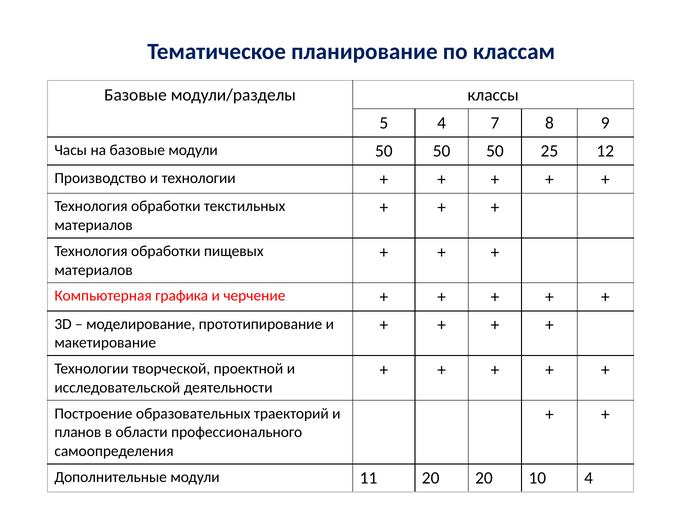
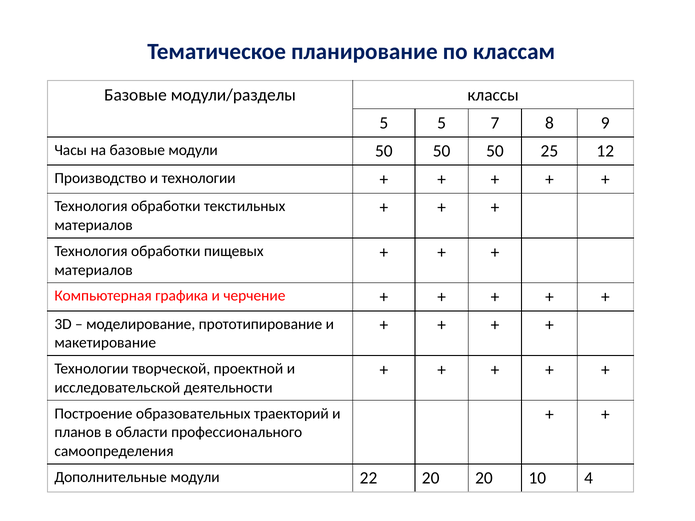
5 4: 4 -> 5
11: 11 -> 22
